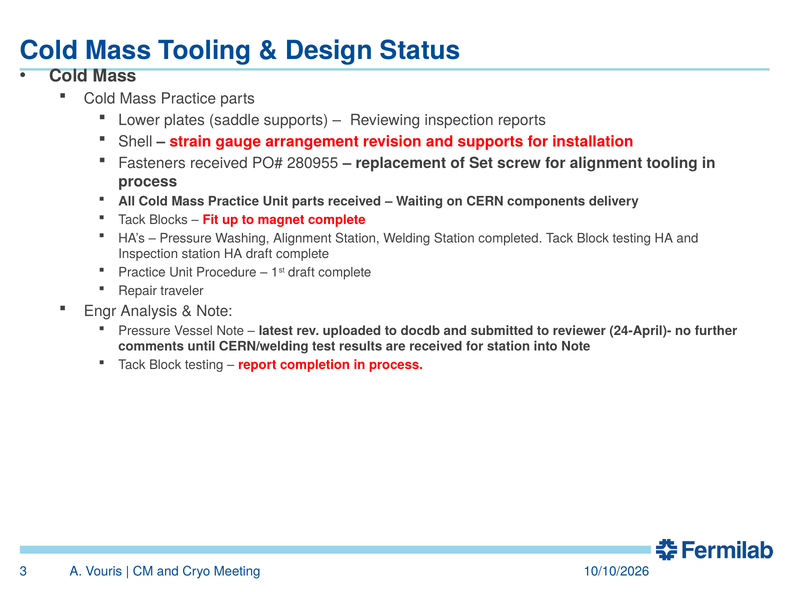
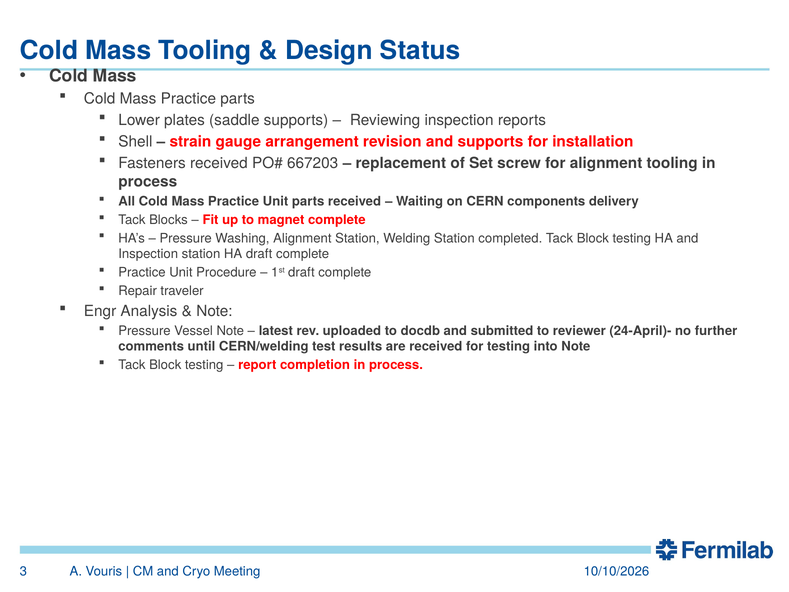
280955: 280955 -> 667203
for station: station -> testing
